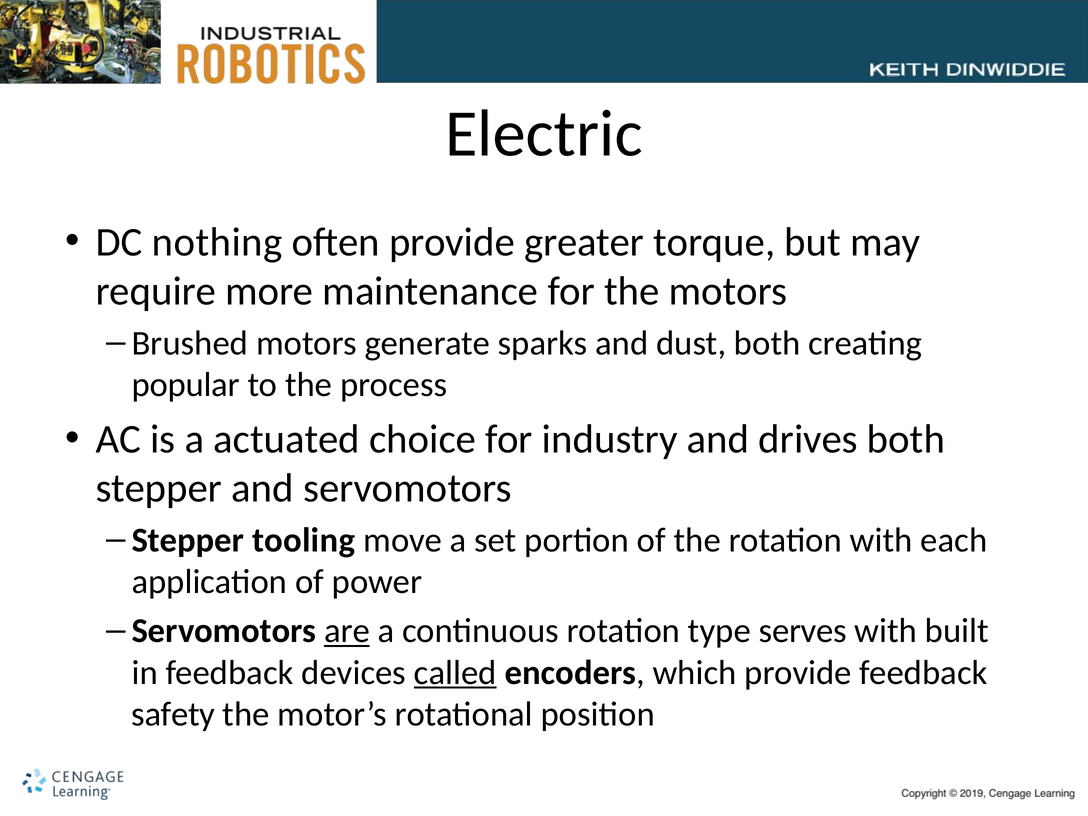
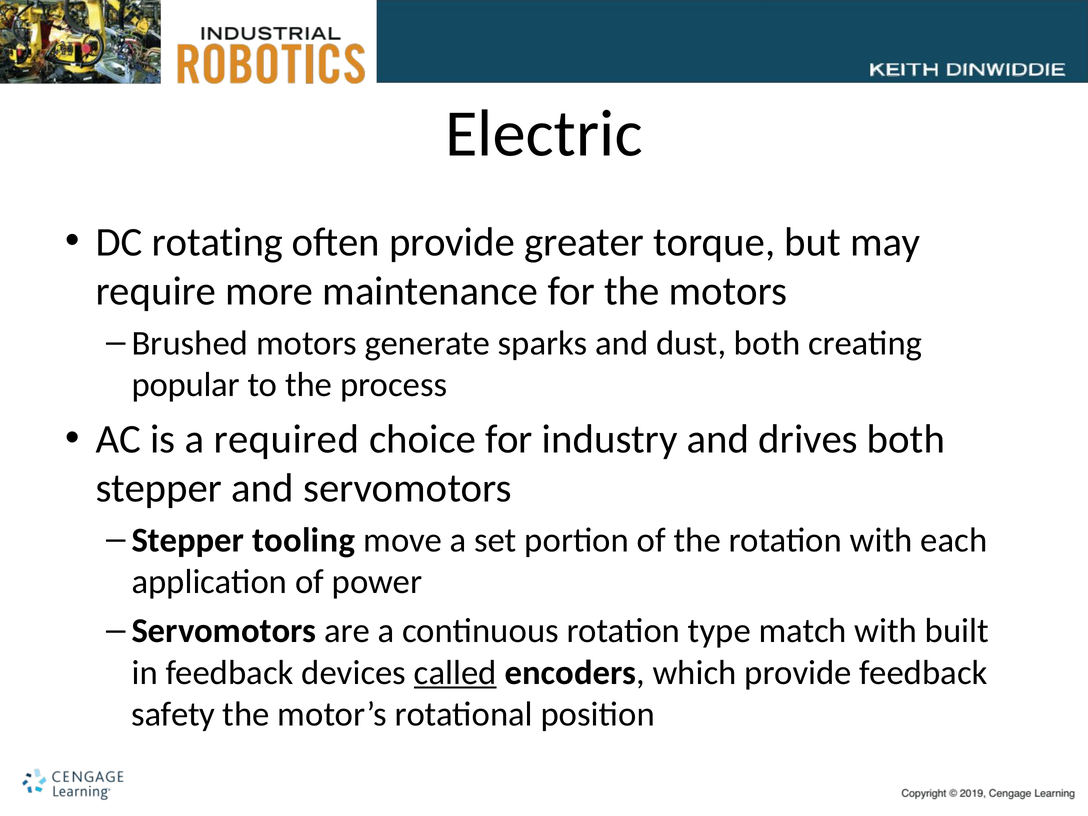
nothing: nothing -> rotating
actuated: actuated -> required
are underline: present -> none
serves: serves -> match
